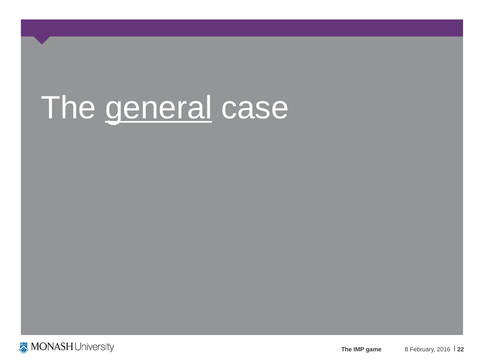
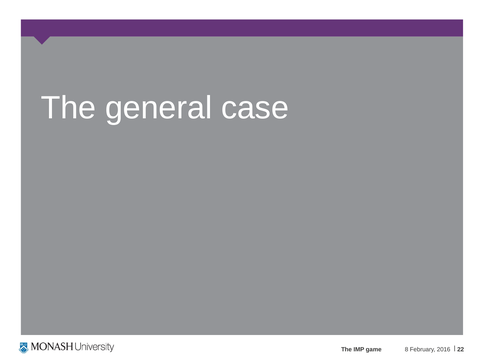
general underline: present -> none
